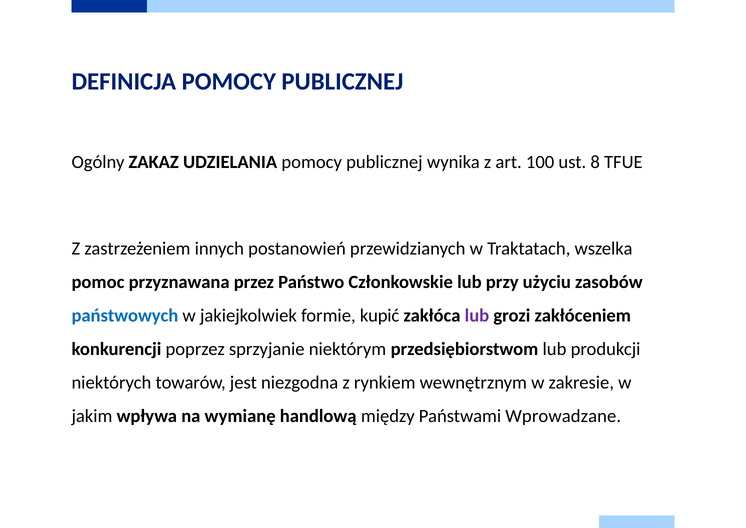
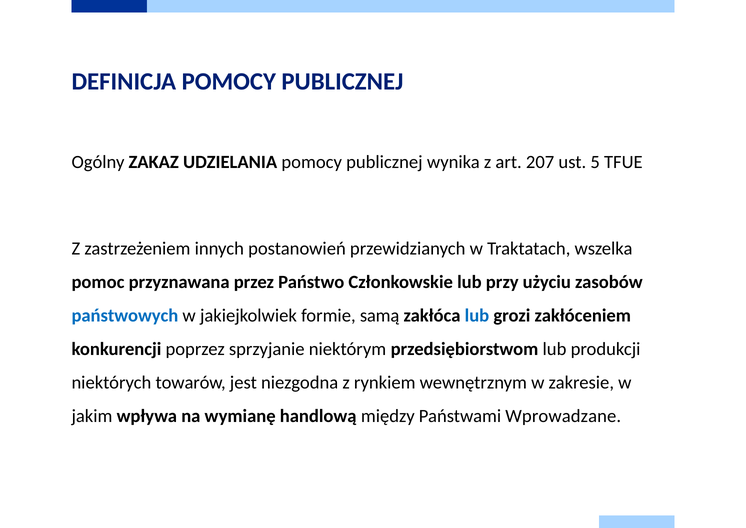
100: 100 -> 207
8: 8 -> 5
kupić: kupić -> samą
lub at (477, 315) colour: purple -> blue
